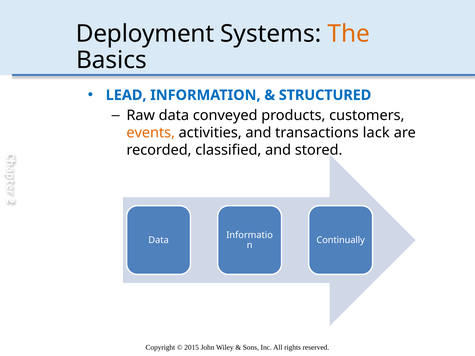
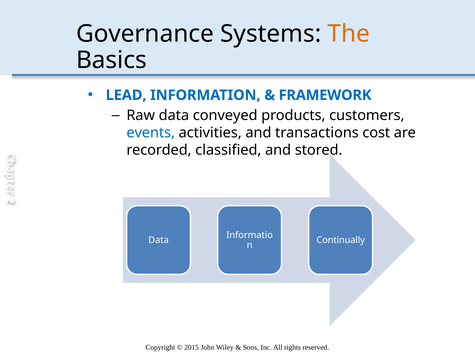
Deployment: Deployment -> Governance
STRUCTURED: STRUCTURED -> FRAMEWORK
events colour: orange -> blue
lack: lack -> cost
